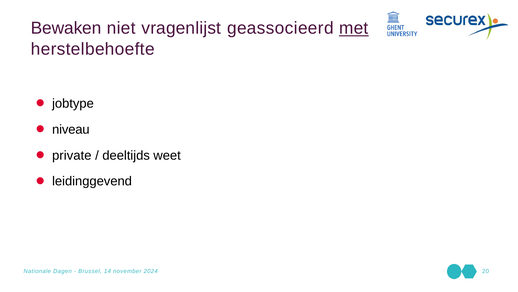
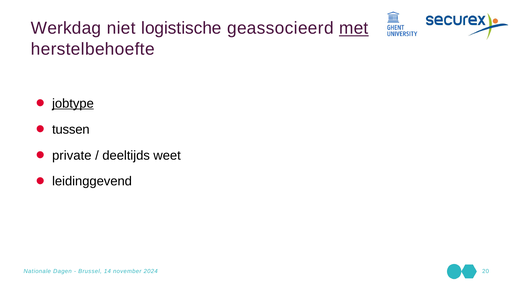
Bewaken: Bewaken -> Werkdag
vragenlijst: vragenlijst -> logistische
jobtype underline: none -> present
niveau: niveau -> tussen
